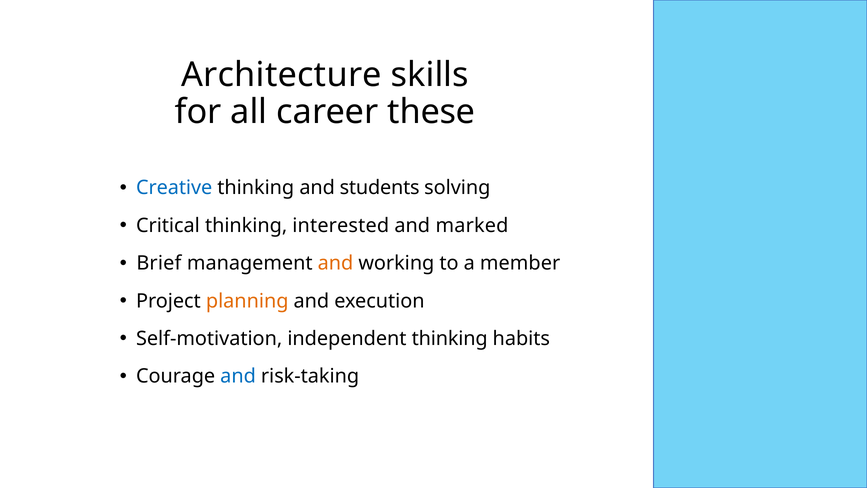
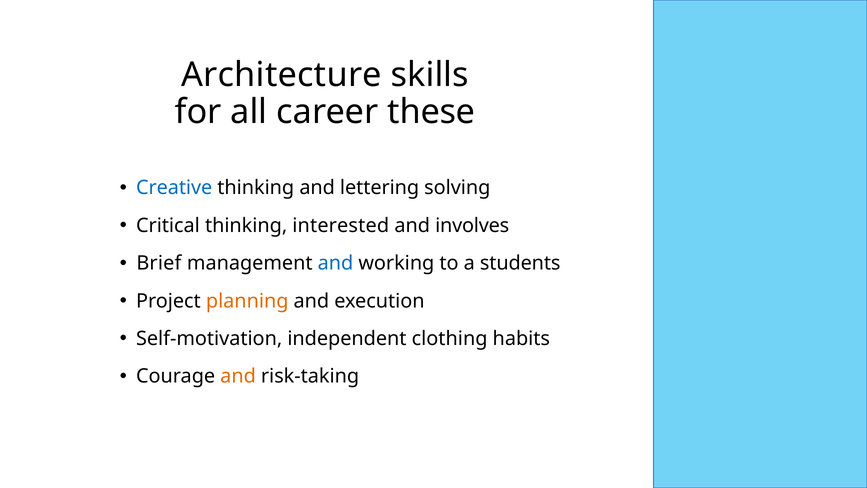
students: students -> lettering
marked: marked -> involves
and at (335, 263) colour: orange -> blue
member: member -> students
independent thinking: thinking -> clothing
and at (238, 376) colour: blue -> orange
